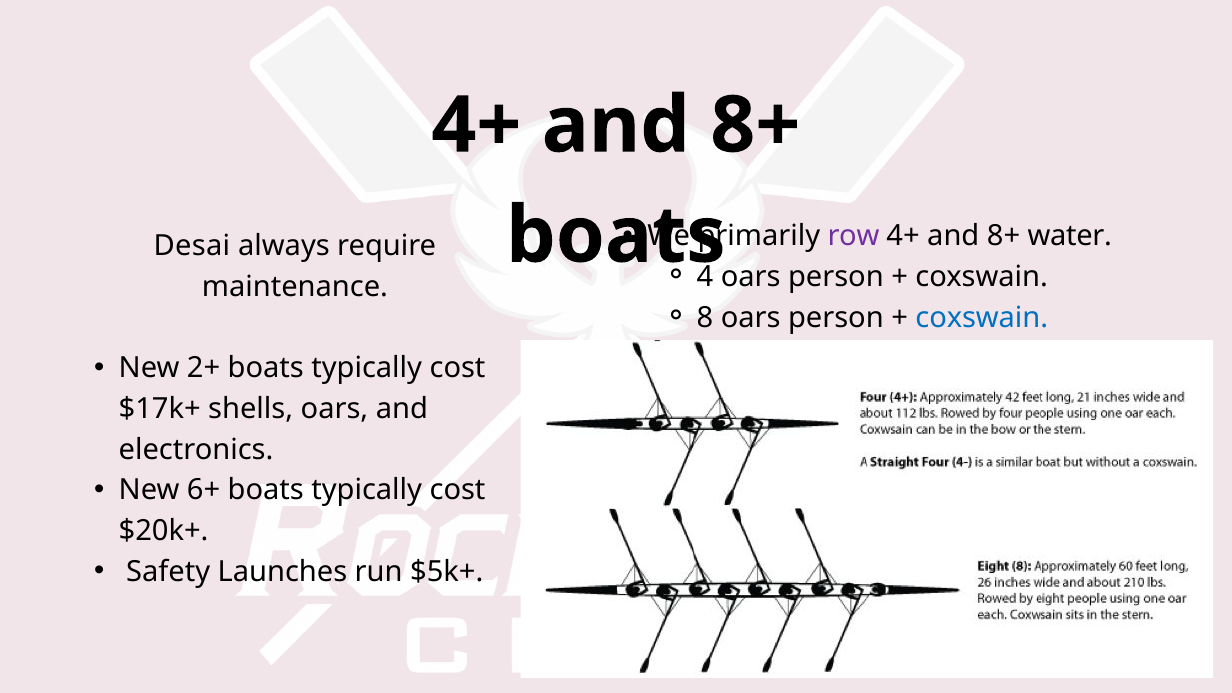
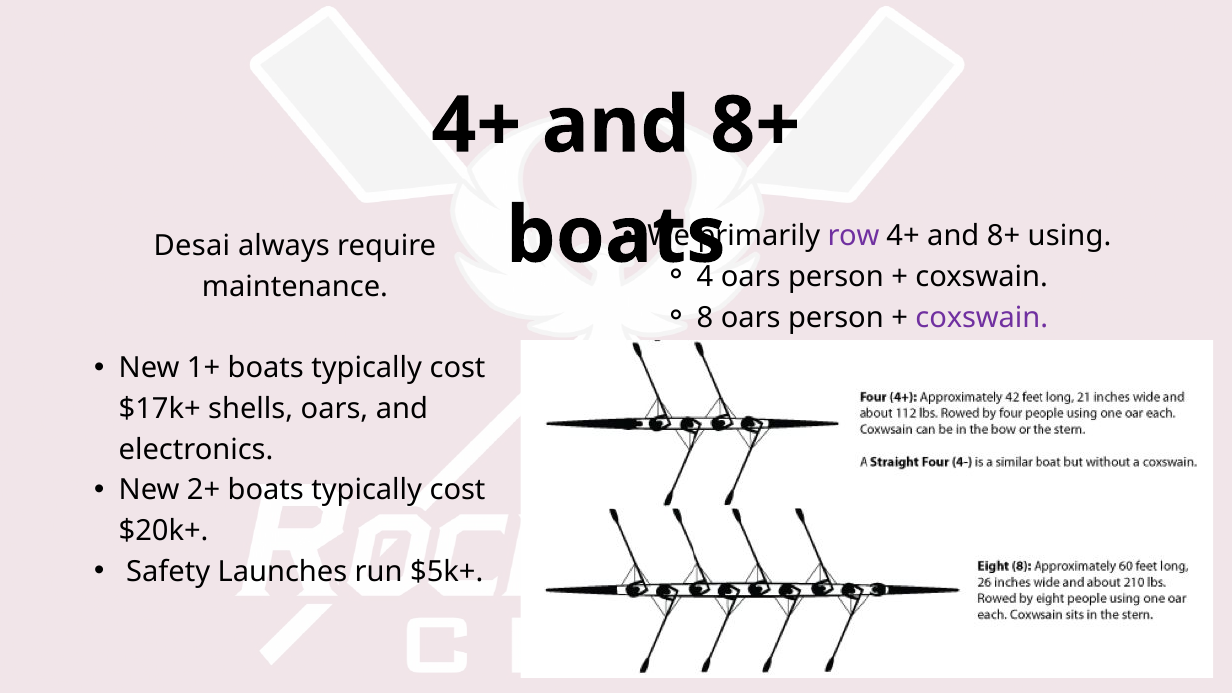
water: water -> using
coxswain at (982, 318) colour: blue -> purple
2+: 2+ -> 1+
6+: 6+ -> 2+
